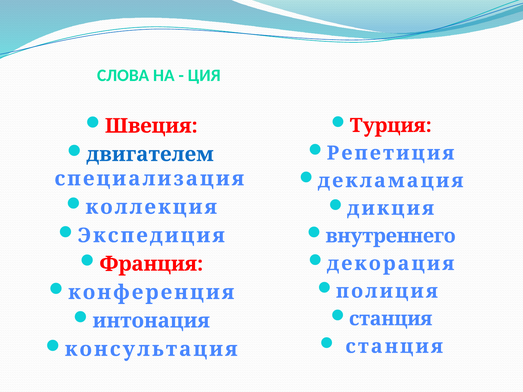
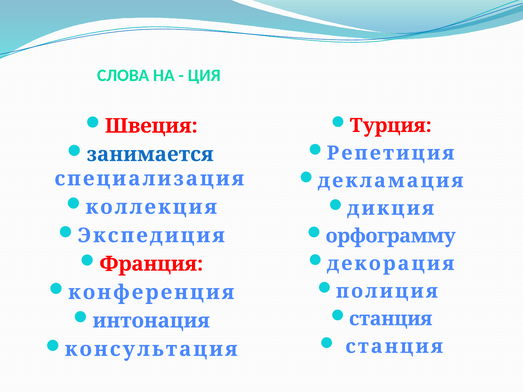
двигателем: двигателем -> занимается
внутреннего: внутреннего -> орфограмму
